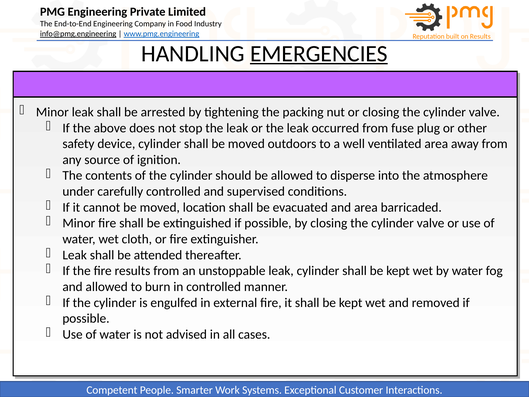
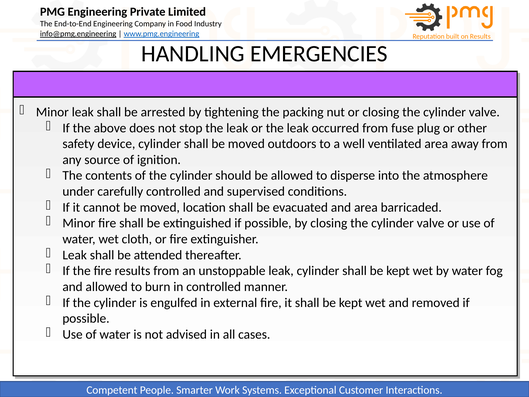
EMERGENCIES underline: present -> none
